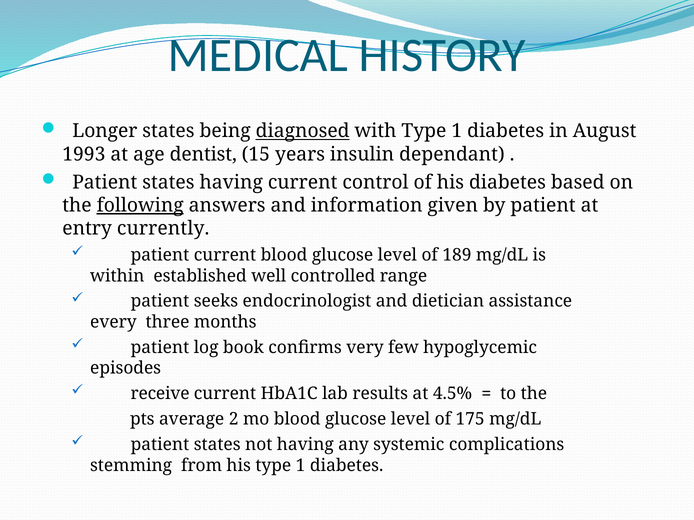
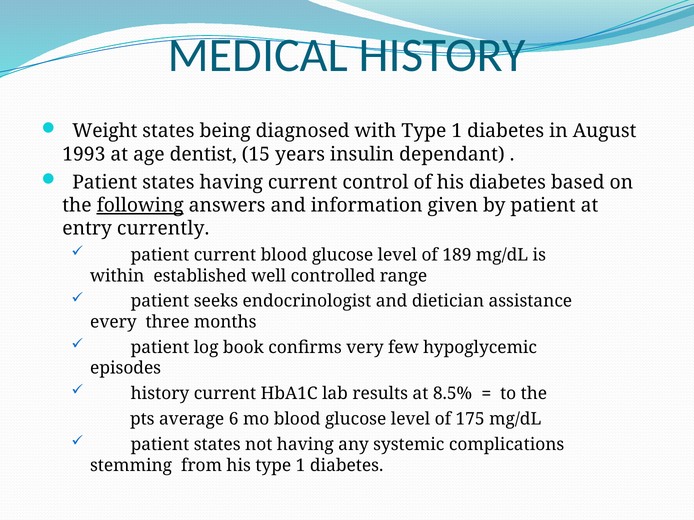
Longer: Longer -> Weight
diagnosed underline: present -> none
receive at (160, 394): receive -> history
4.5%: 4.5% -> 8.5%
2: 2 -> 6
